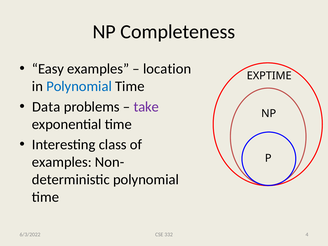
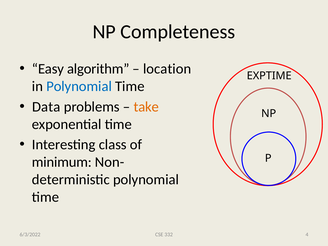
Easy examples: examples -> algorithm
take colour: purple -> orange
examples at (62, 162): examples -> minimum
